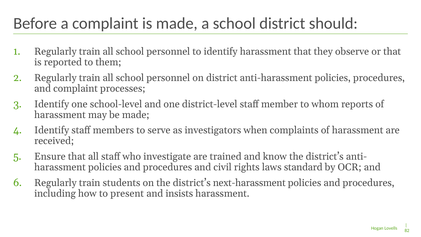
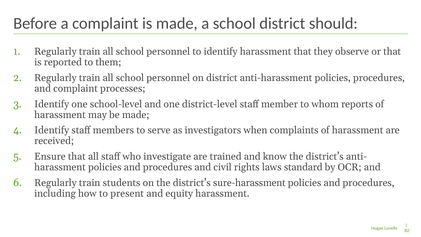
next-harassment: next-harassment -> sure-harassment
insists: insists -> equity
